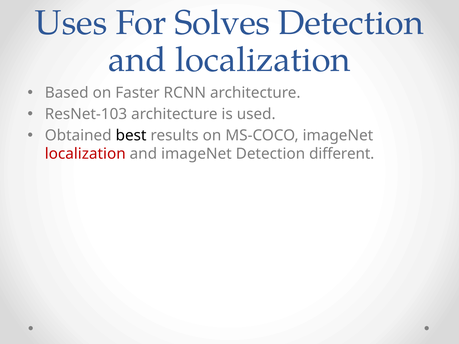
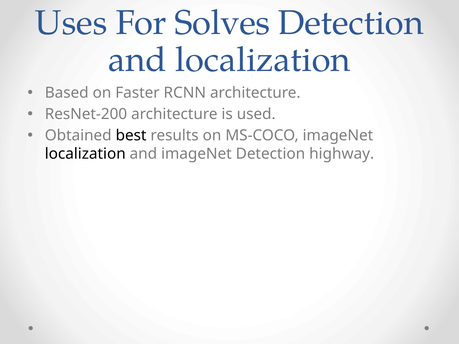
ResNet-103: ResNet-103 -> ResNet-200
localization at (85, 154) colour: red -> black
different: different -> highway
